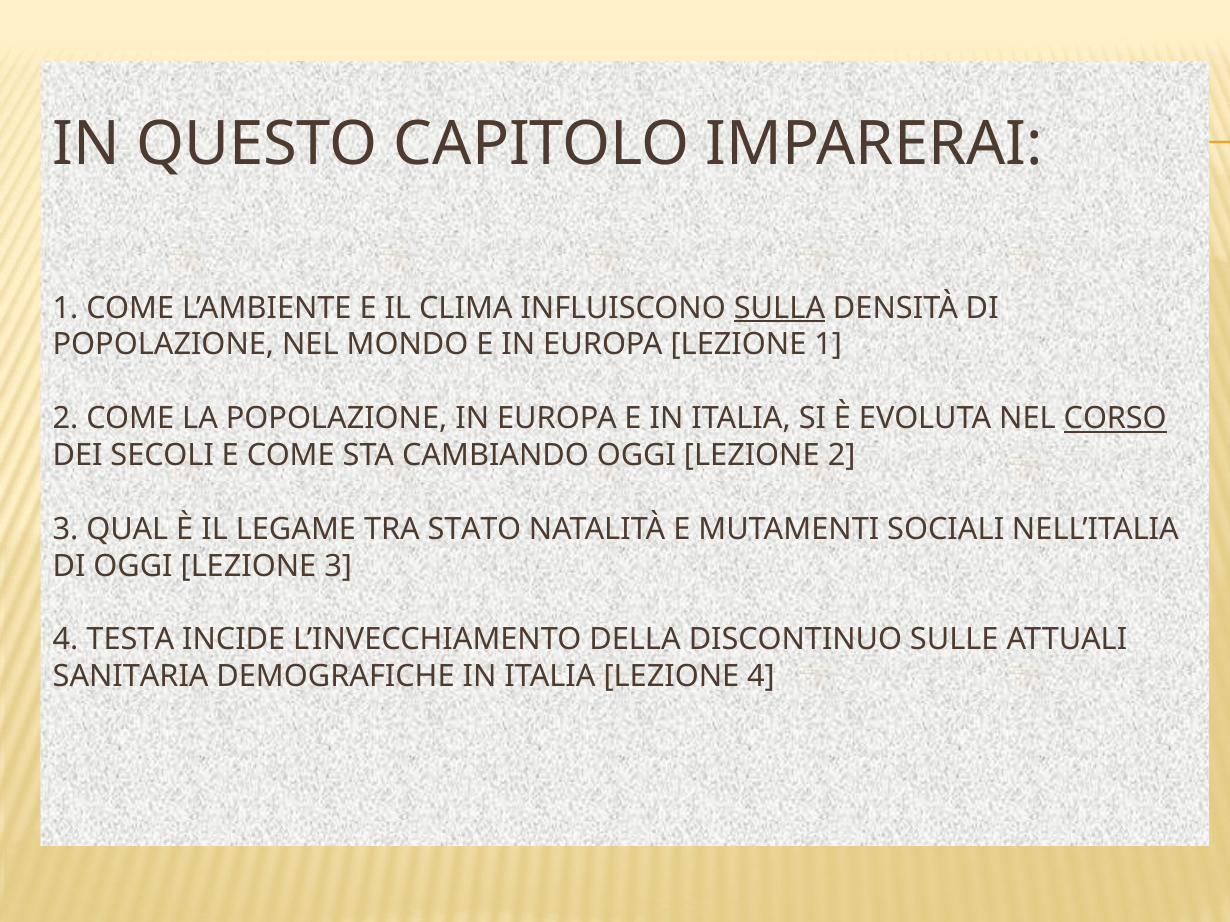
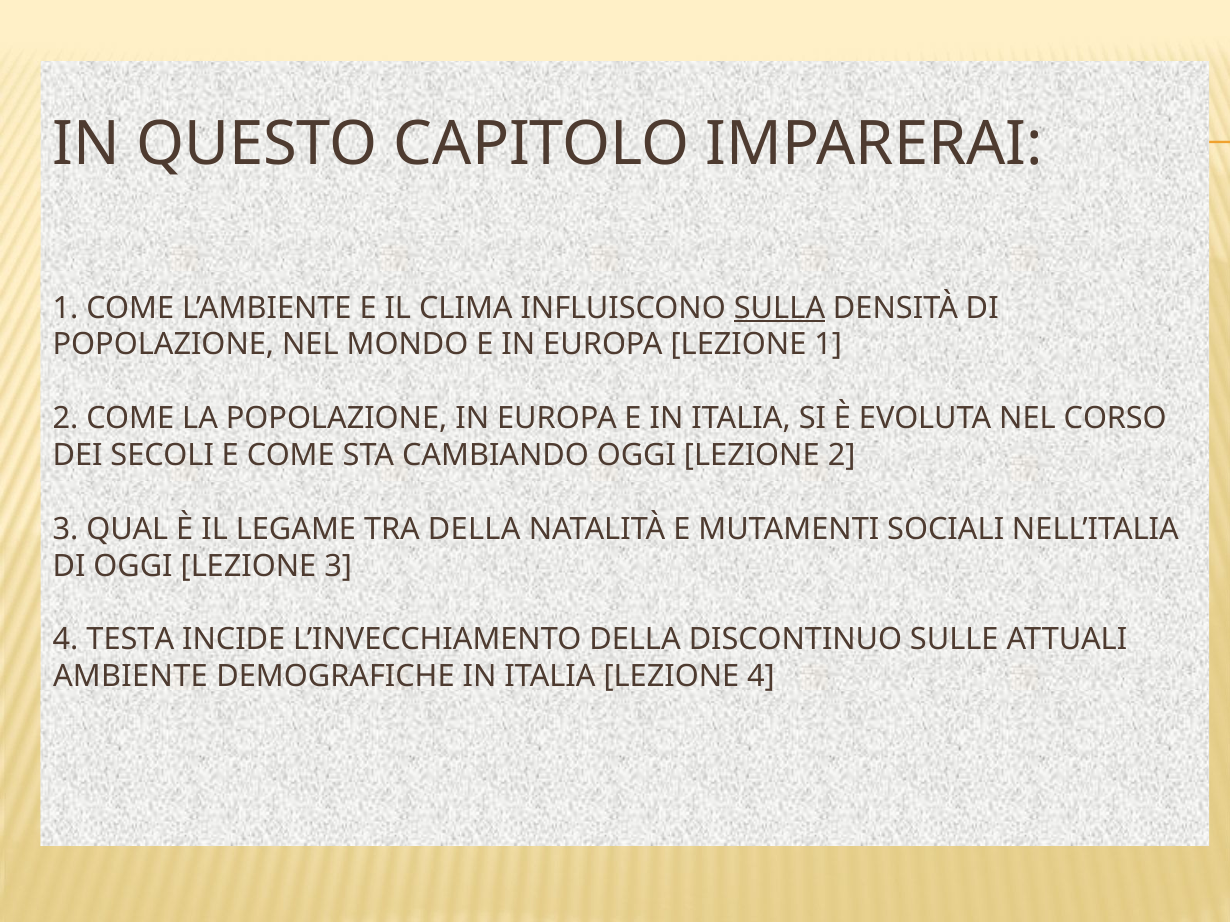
CORSO underline: present -> none
TRA STATO: STATO -> DELLA
SANITARIA: SANITARIA -> AMBIENTE
